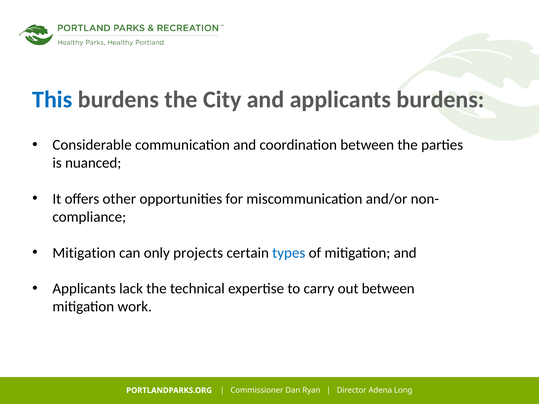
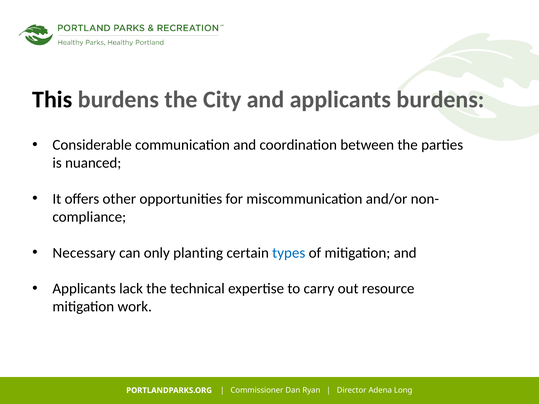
This colour: blue -> black
Mitigation at (84, 253): Mitigation -> Necessary
projects: projects -> planting
out between: between -> resource
